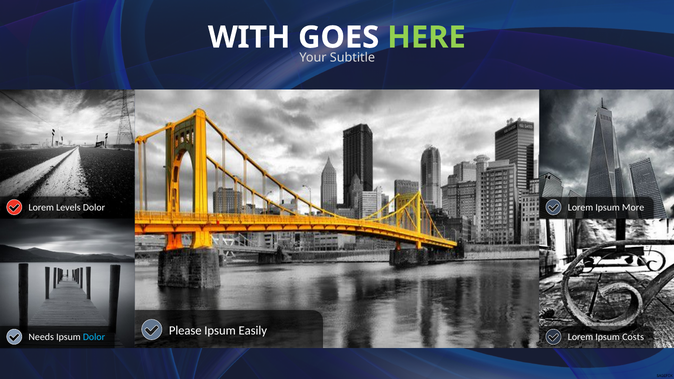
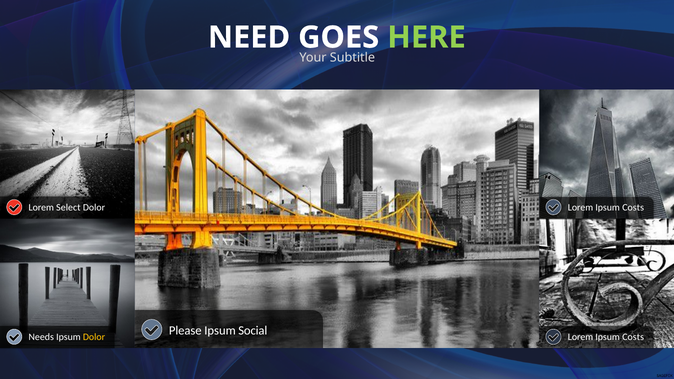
WITH: WITH -> NEED
Levels: Levels -> Select
More at (633, 208): More -> Costs
Easily: Easily -> Social
Dolor at (94, 337) colour: light blue -> yellow
